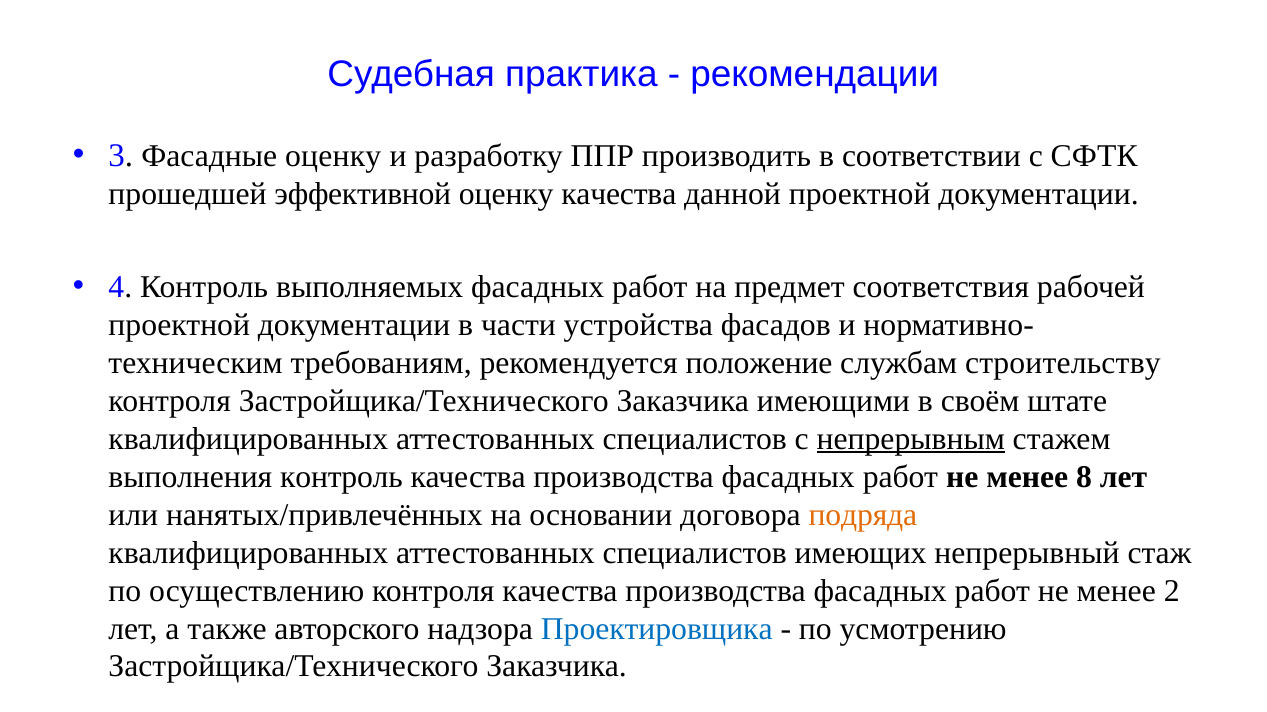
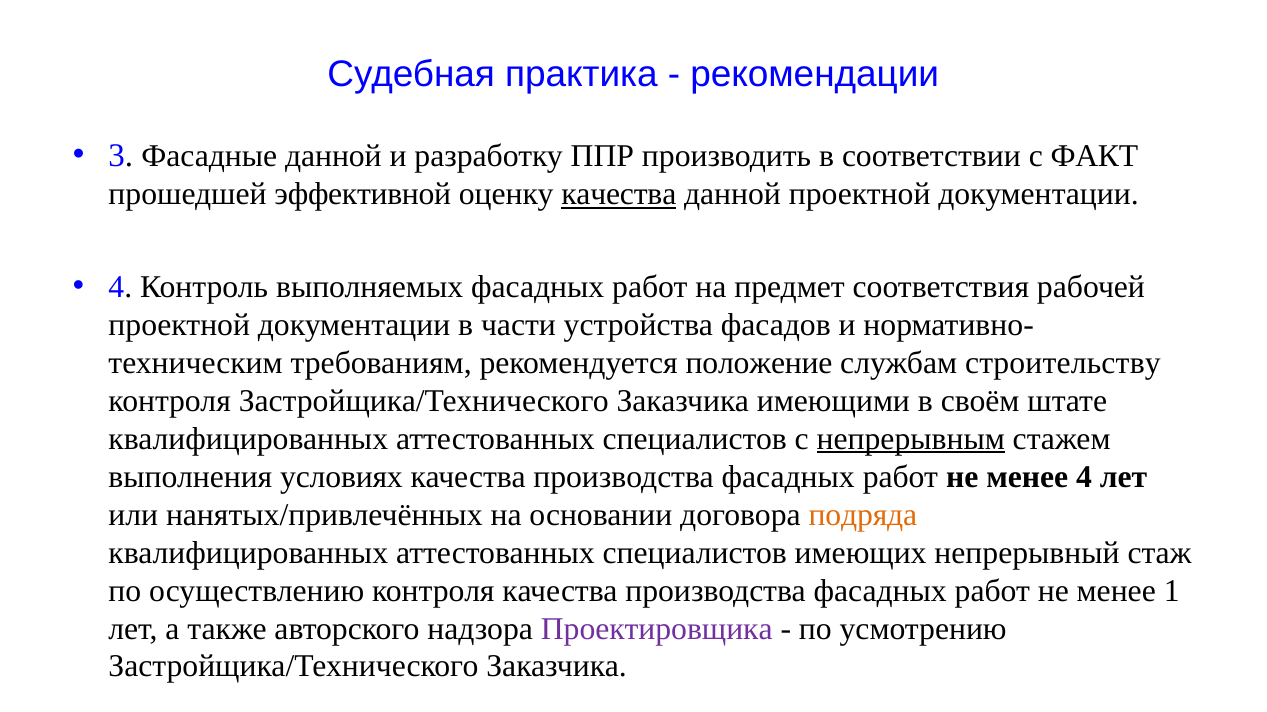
Фасадные оценку: оценку -> данной
СФТК: СФТК -> ФАКТ
качества at (619, 195) underline: none -> present
выполнения контроль: контроль -> условиях
менее 8: 8 -> 4
2: 2 -> 1
Проектировщика colour: blue -> purple
